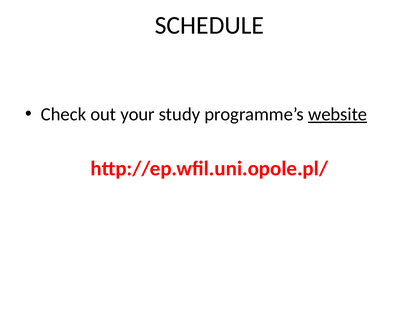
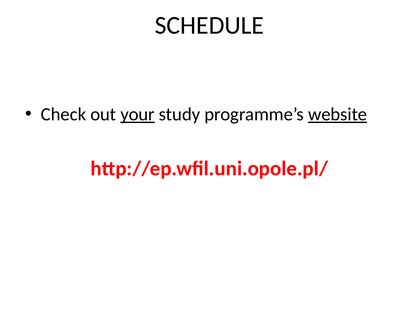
your underline: none -> present
